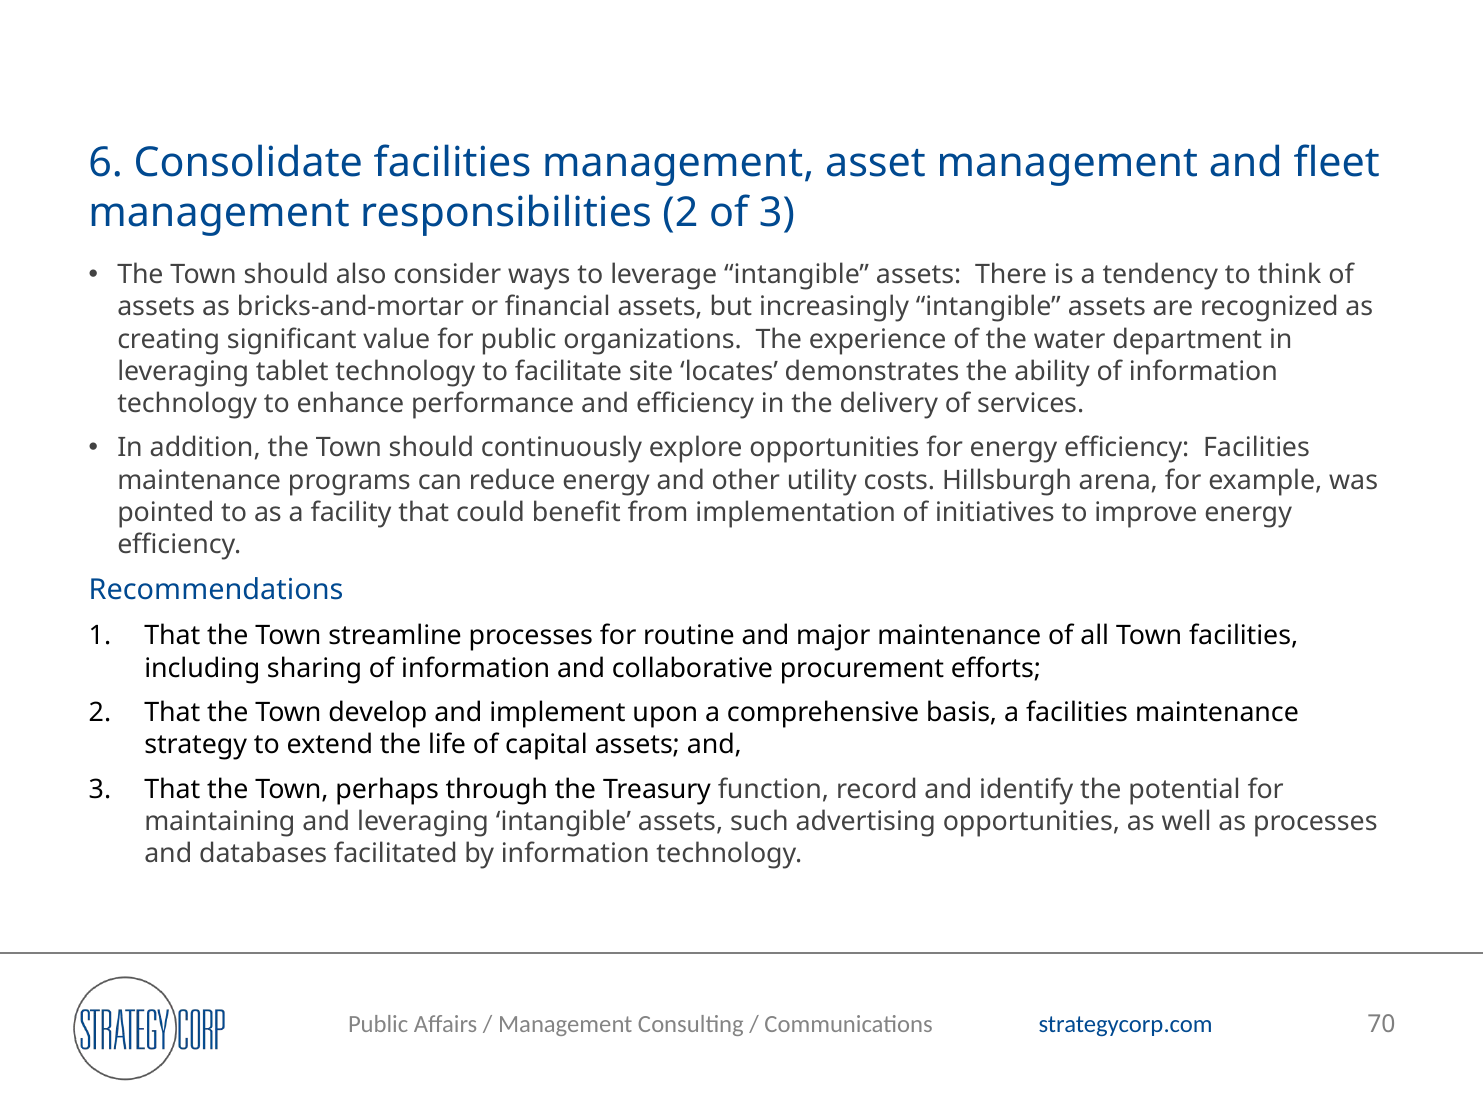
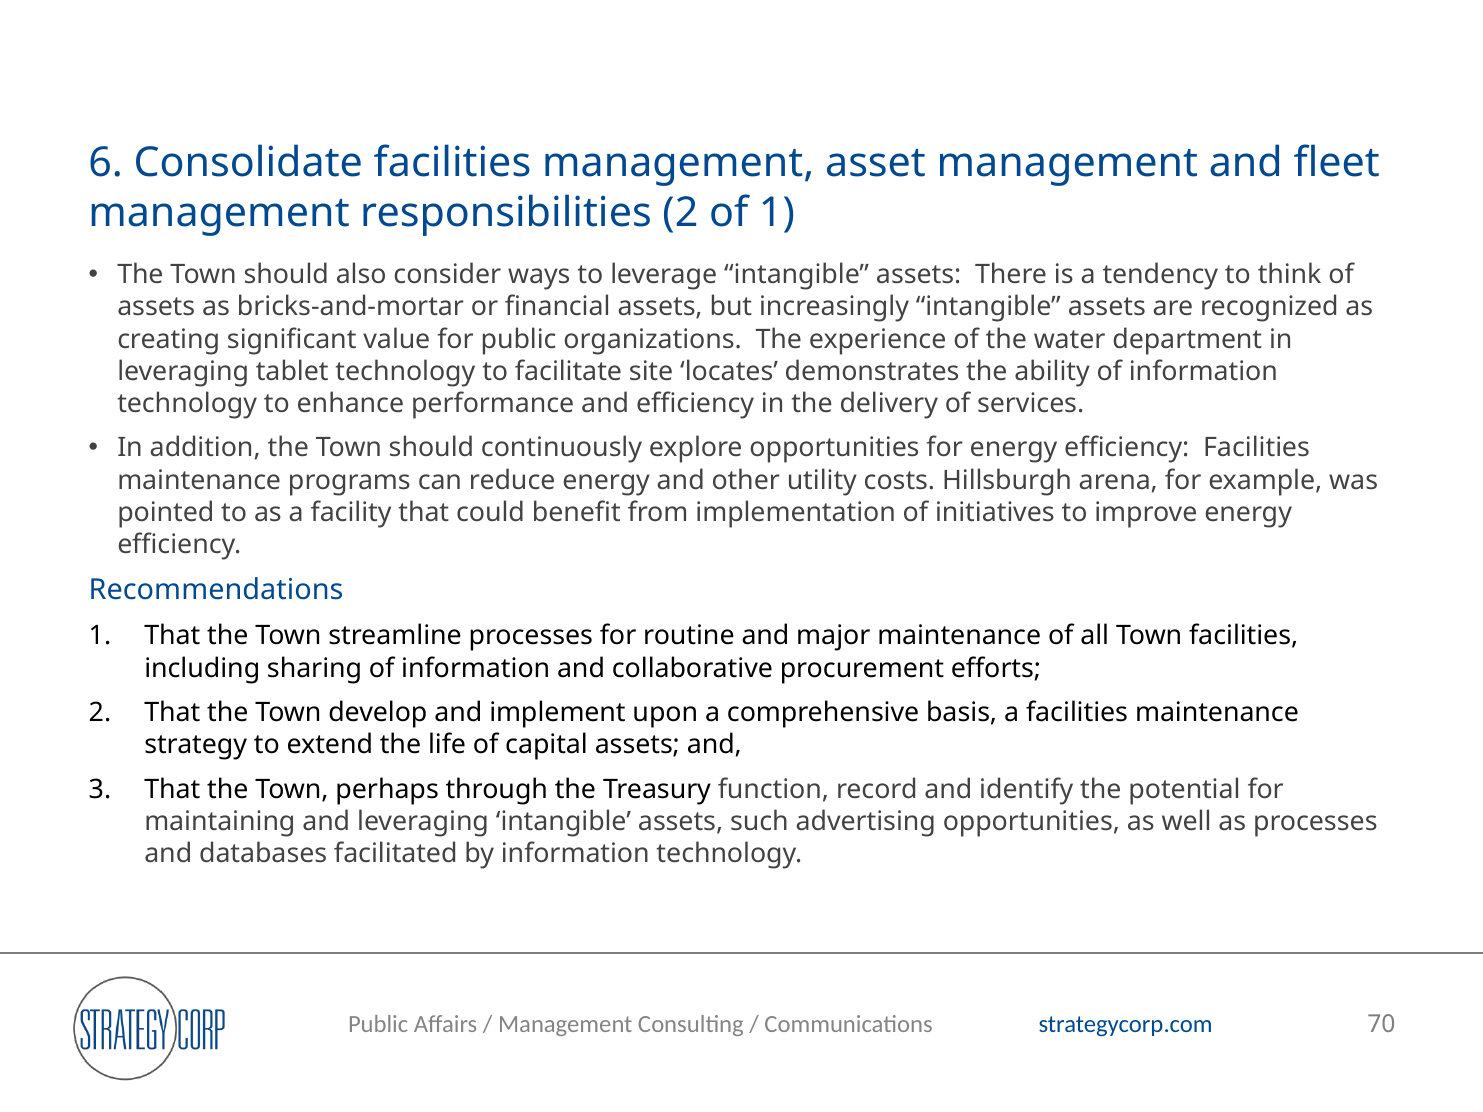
of 3: 3 -> 1
